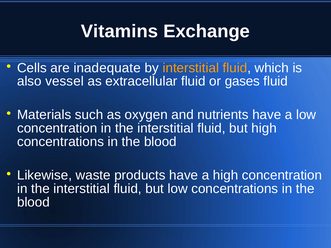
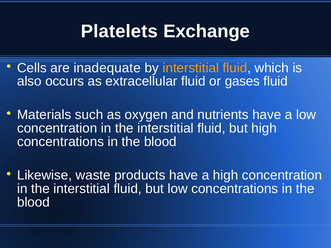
Vitamins: Vitamins -> Platelets
vessel: vessel -> occurs
